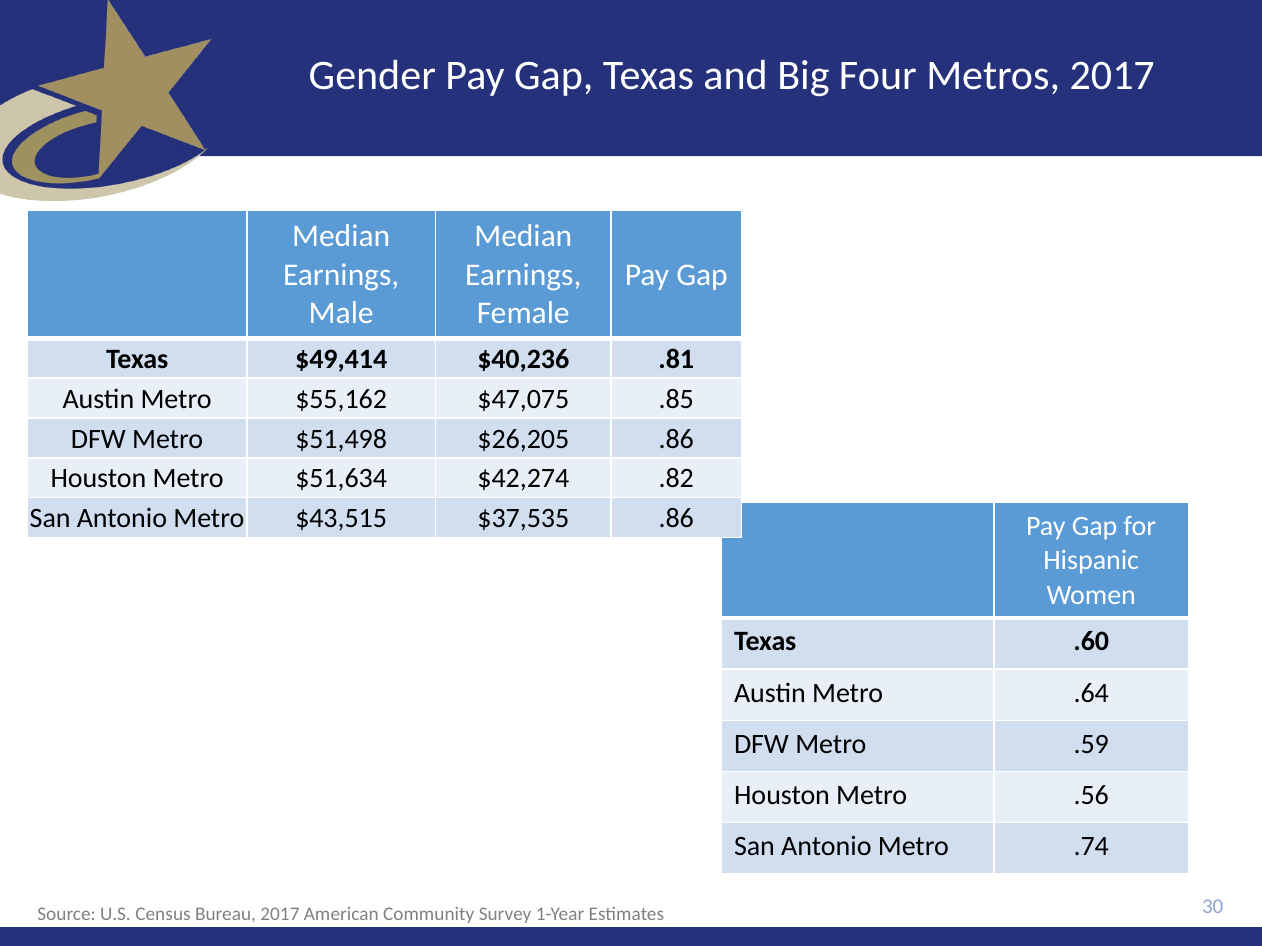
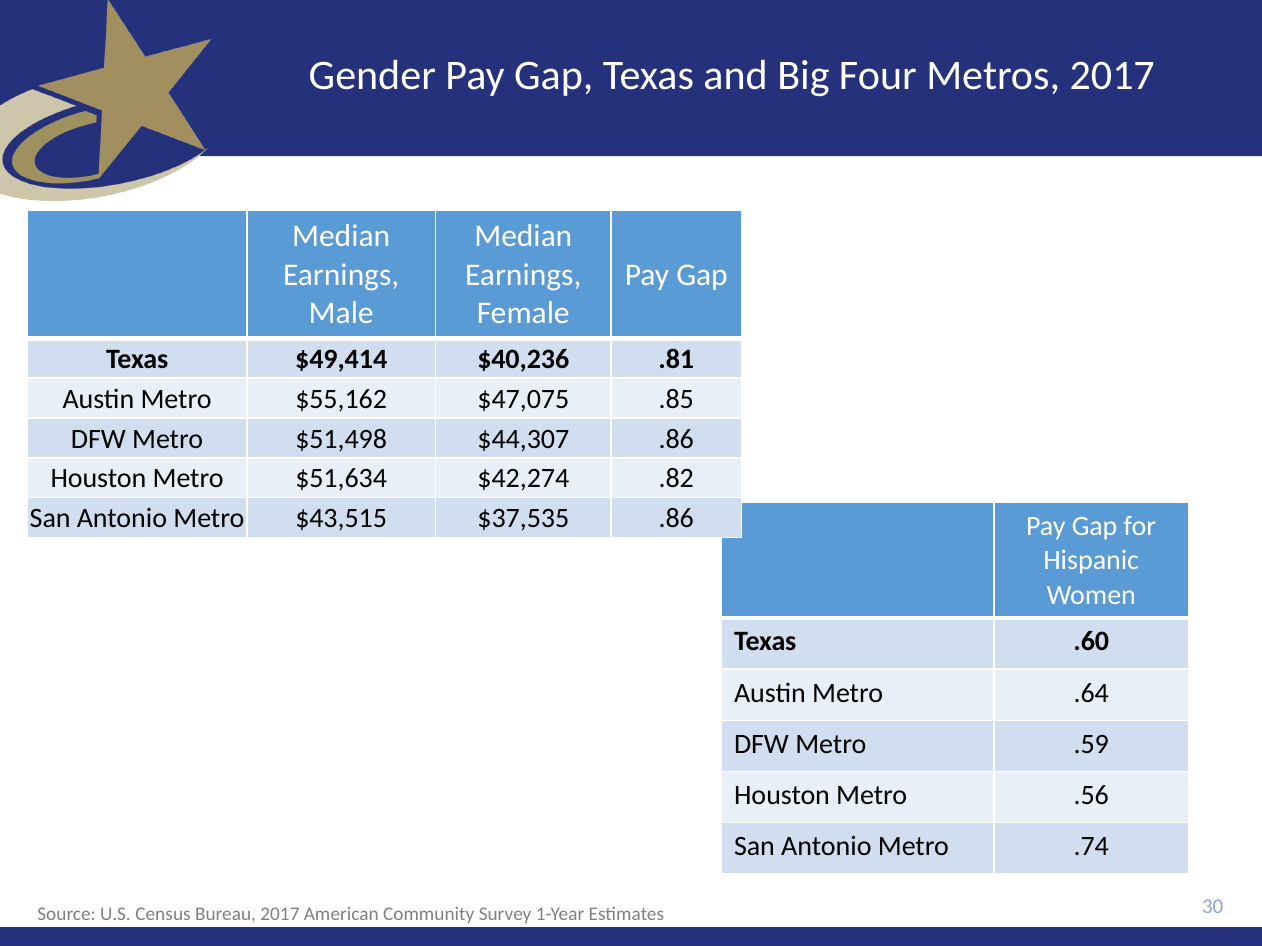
$26,205: $26,205 -> $44,307
